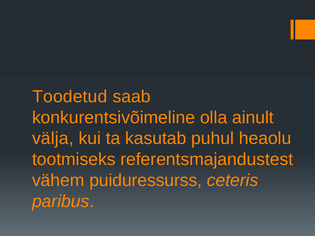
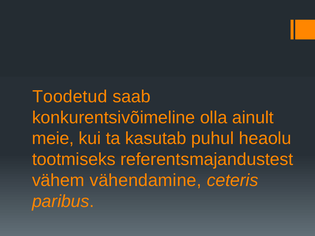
välja: välja -> meie
puiduressurss: puiduressurss -> vähendamine
